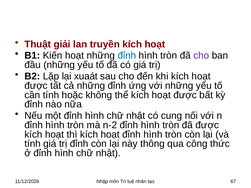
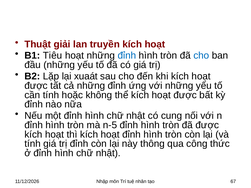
Kiến: Kiến -> Tiêu
cho at (201, 56) colour: purple -> blue
n-2: n-2 -> n-5
